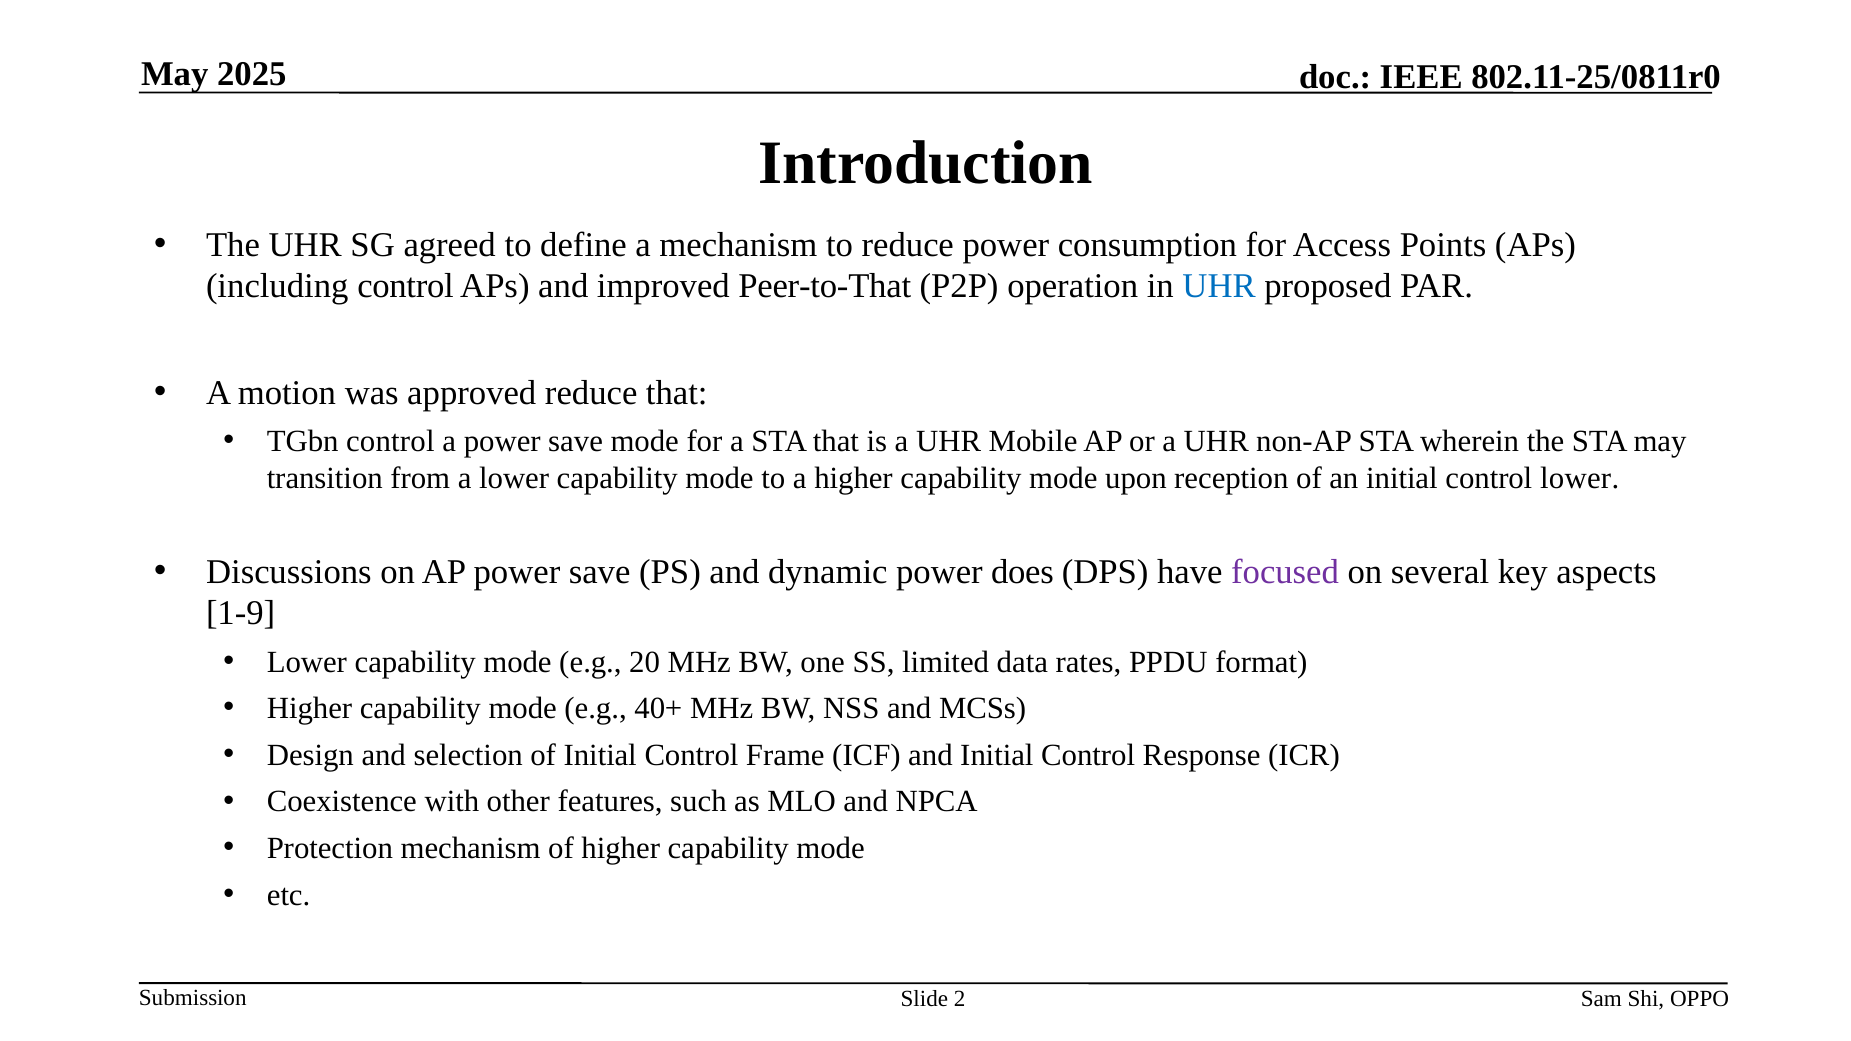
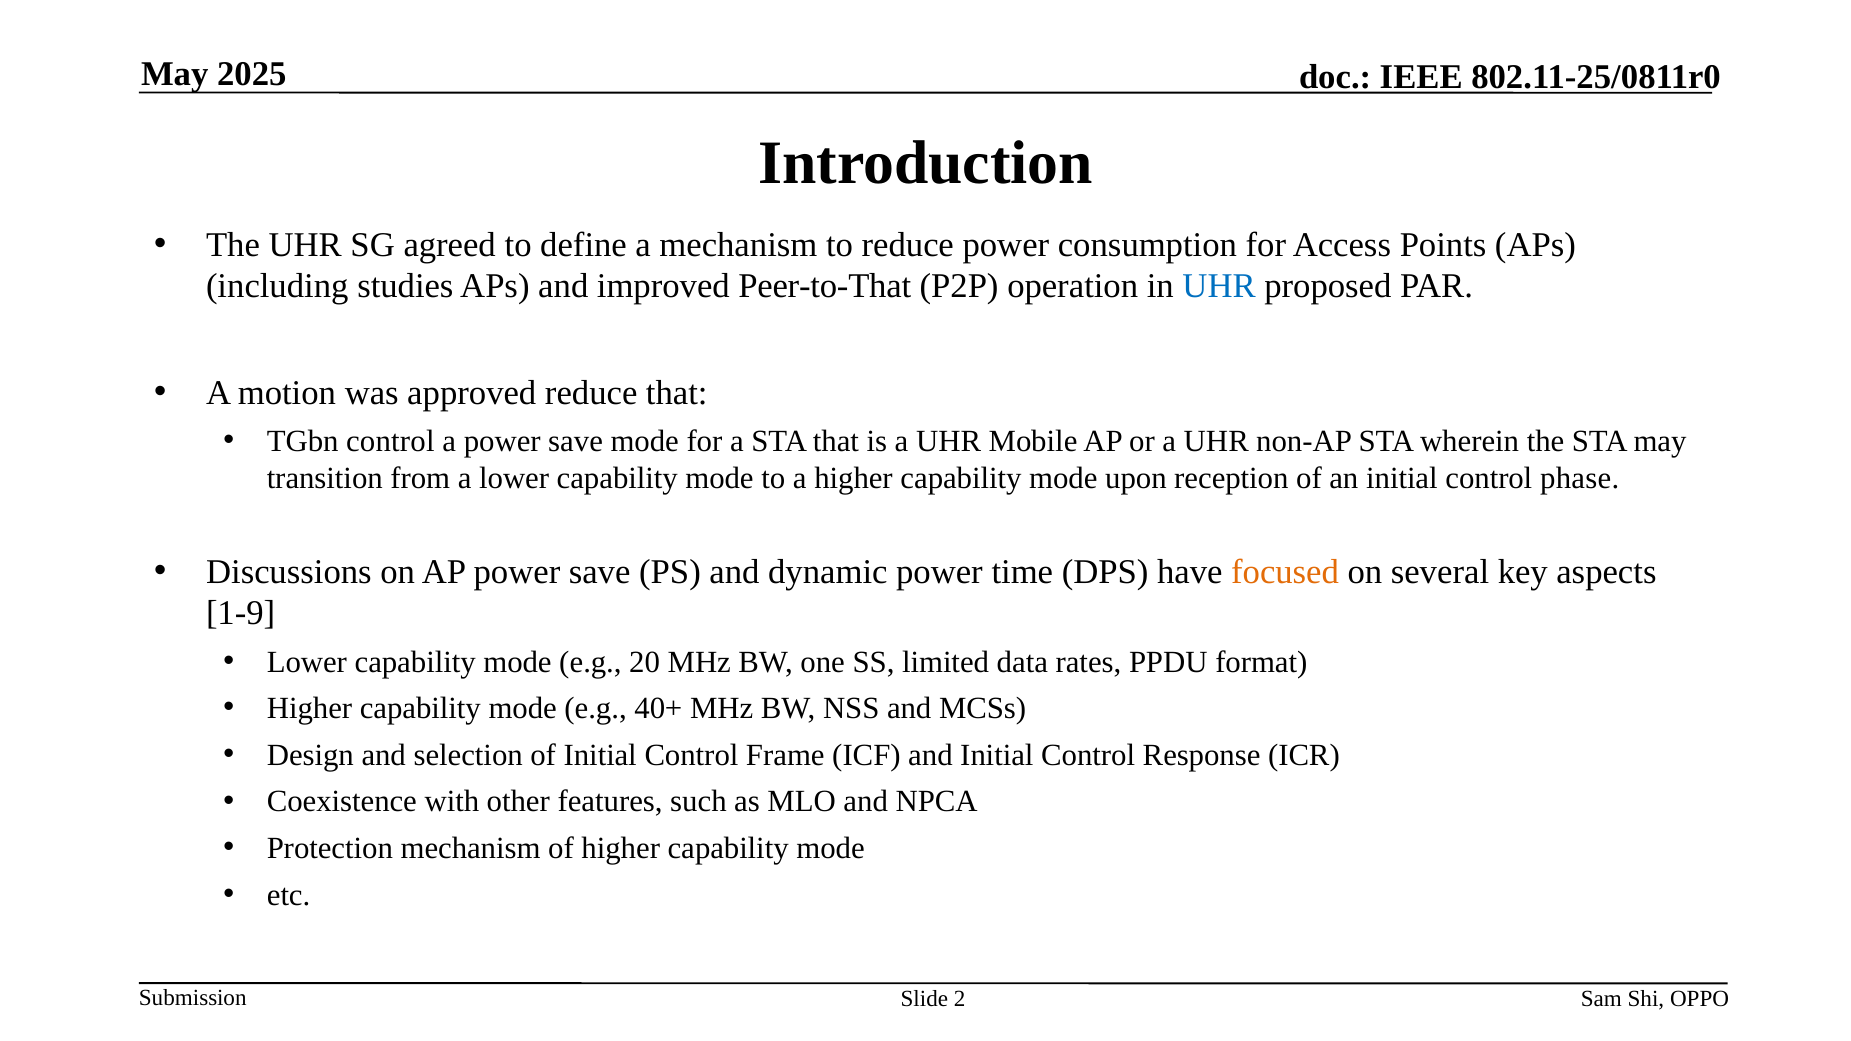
including control: control -> studies
control lower: lower -> phase
does: does -> time
focused colour: purple -> orange
